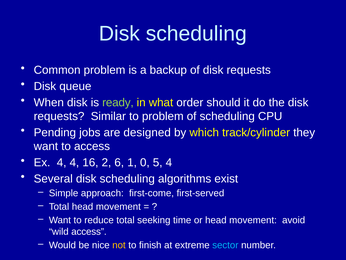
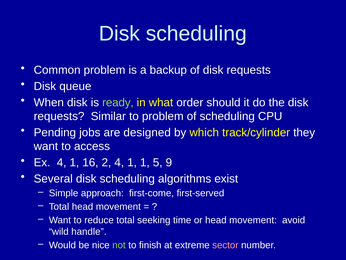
Ex 4 4: 4 -> 1
2 6: 6 -> 4
1 0: 0 -> 1
5 4: 4 -> 9
wild access: access -> handle
not colour: yellow -> light green
sector colour: light blue -> pink
